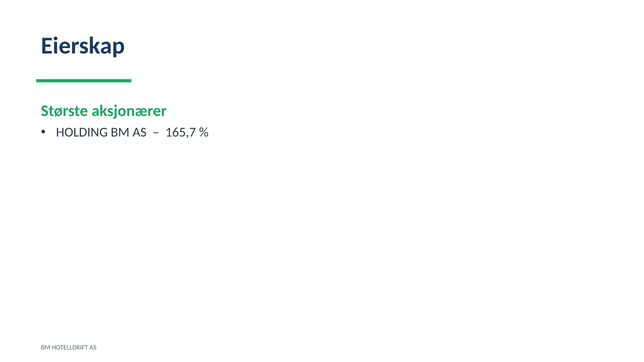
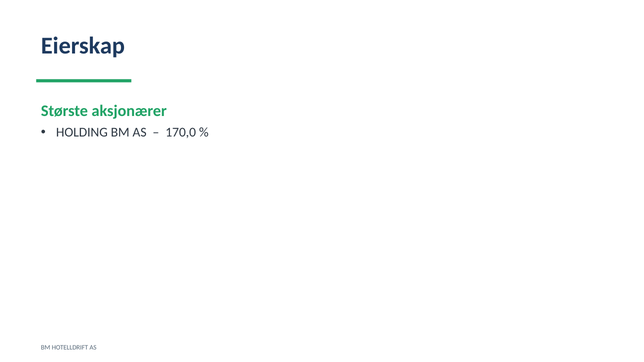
165,7: 165,7 -> 170,0
